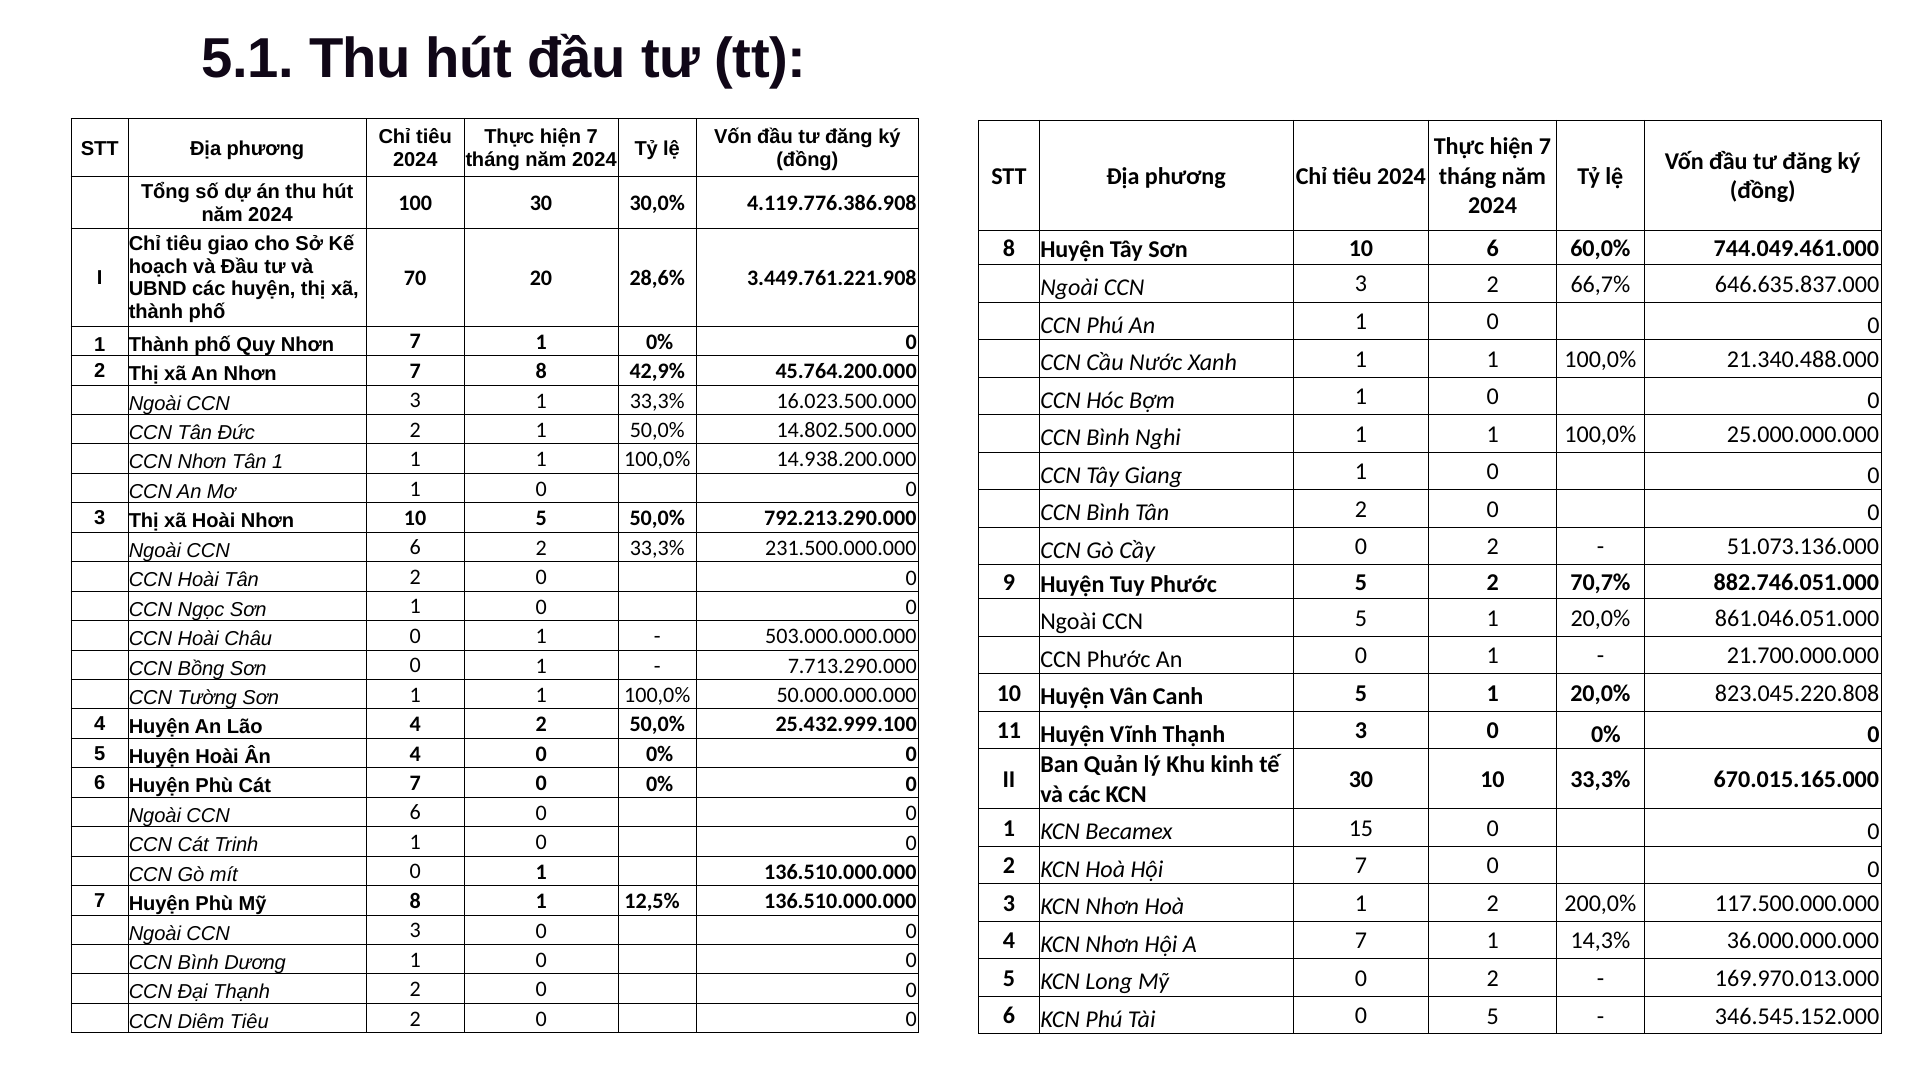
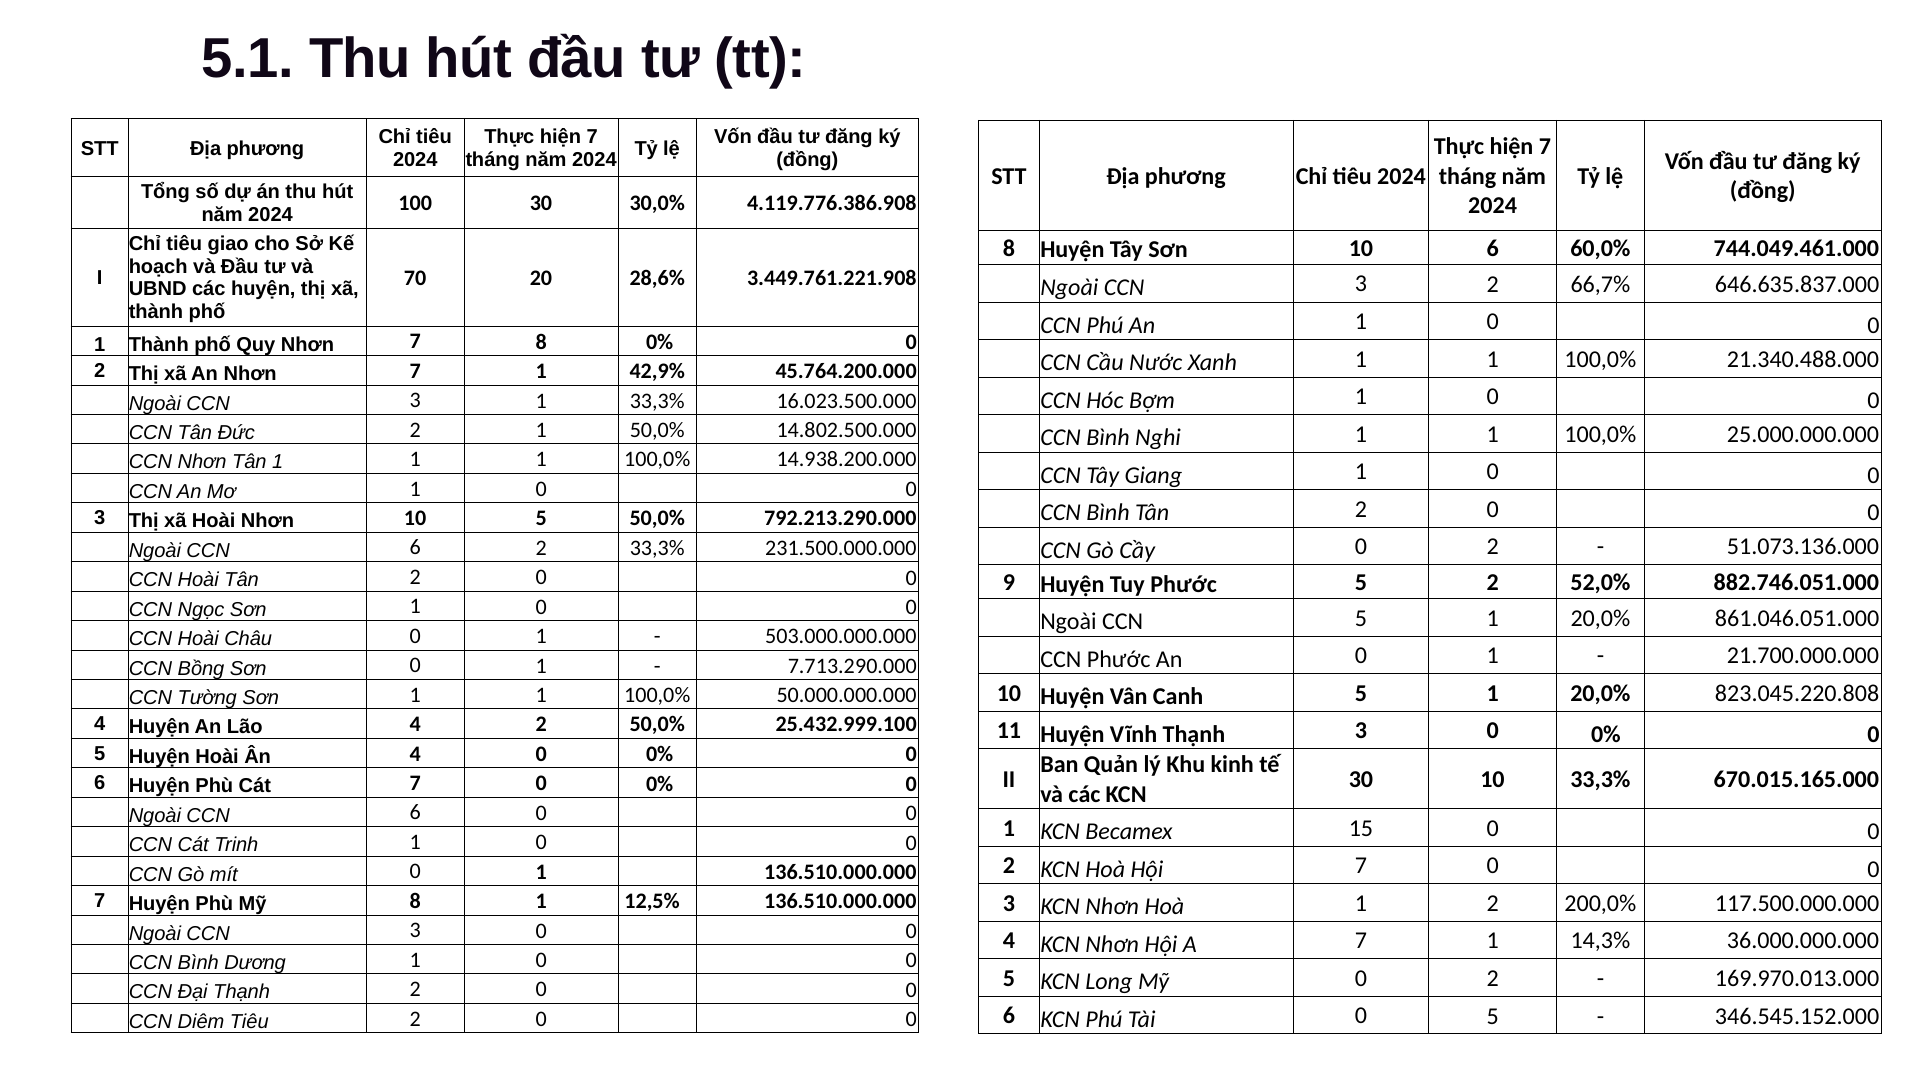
Nhơn 7 1: 1 -> 8
Nhơn 7 8: 8 -> 1
70,7%: 70,7% -> 52,0%
